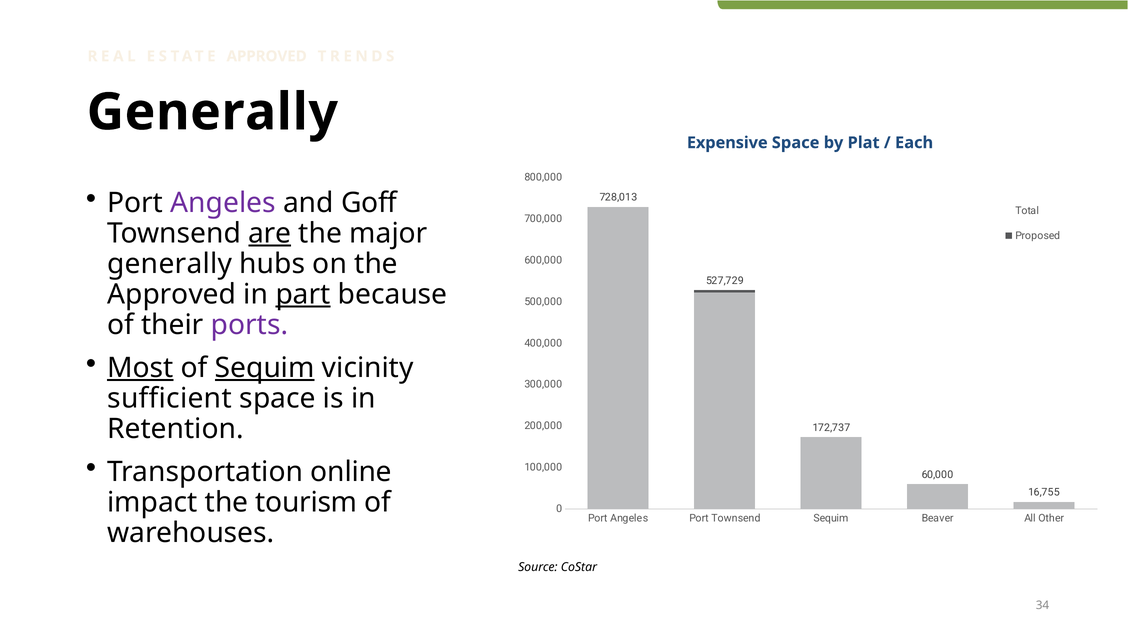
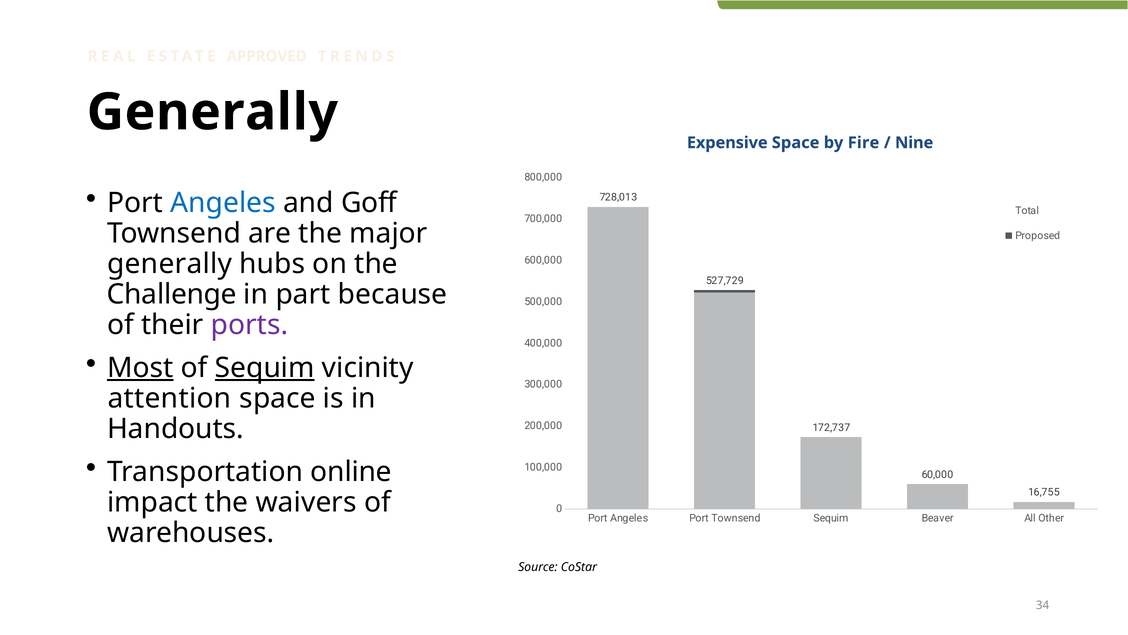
Plat: Plat -> Fire
Each: Each -> Nine
Angeles at (223, 203) colour: purple -> blue
are underline: present -> none
Approved at (172, 294): Approved -> Challenge
part underline: present -> none
sufficient: sufficient -> attention
Retention: Retention -> Handouts
tourism: tourism -> waivers
